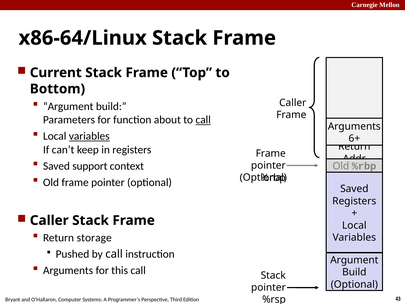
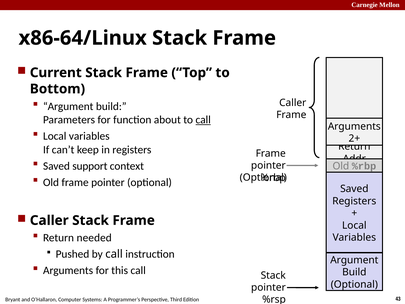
variables at (89, 136) underline: present -> none
6+: 6+ -> 2+
storage: storage -> needed
